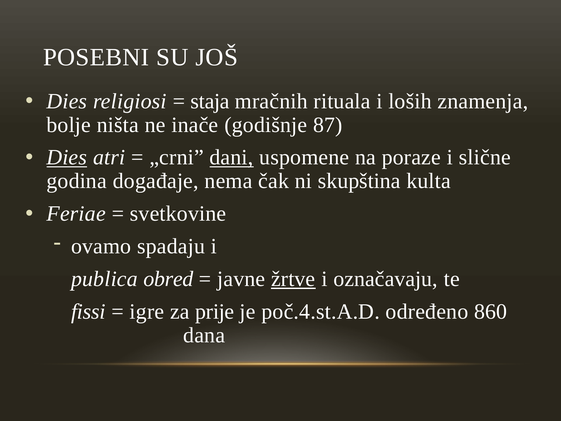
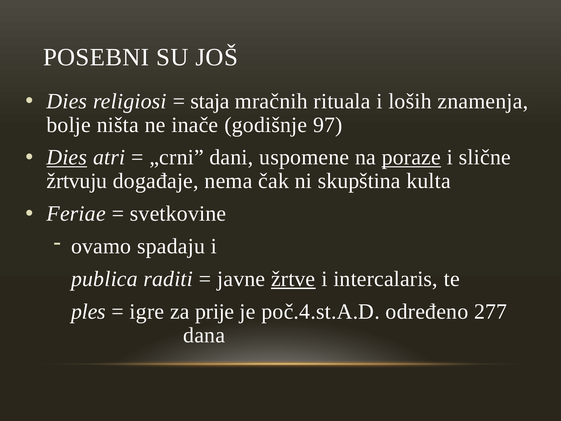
87: 87 -> 97
dani underline: present -> none
poraze underline: none -> present
godina: godina -> žrtvuju
obred: obred -> raditi
označavaju: označavaju -> intercalaris
fissi: fissi -> ples
860: 860 -> 277
